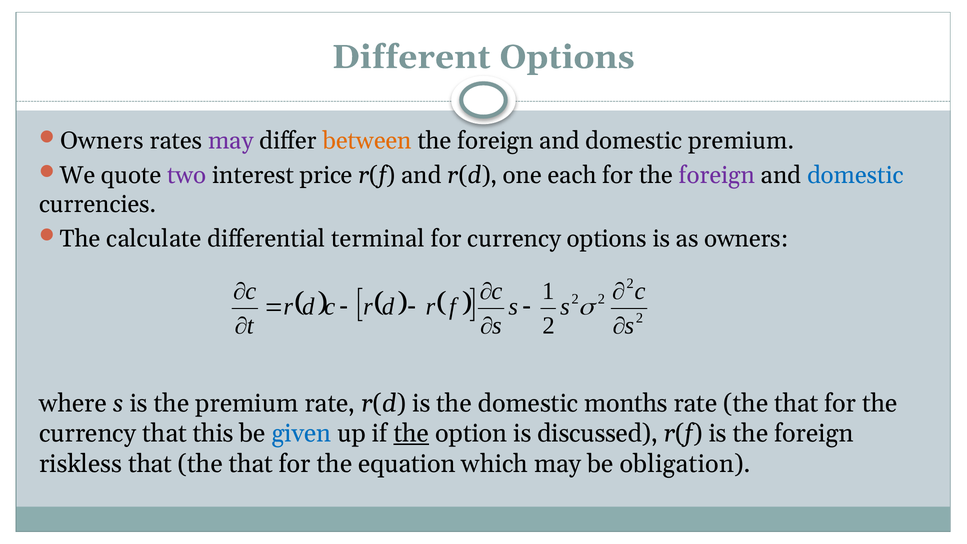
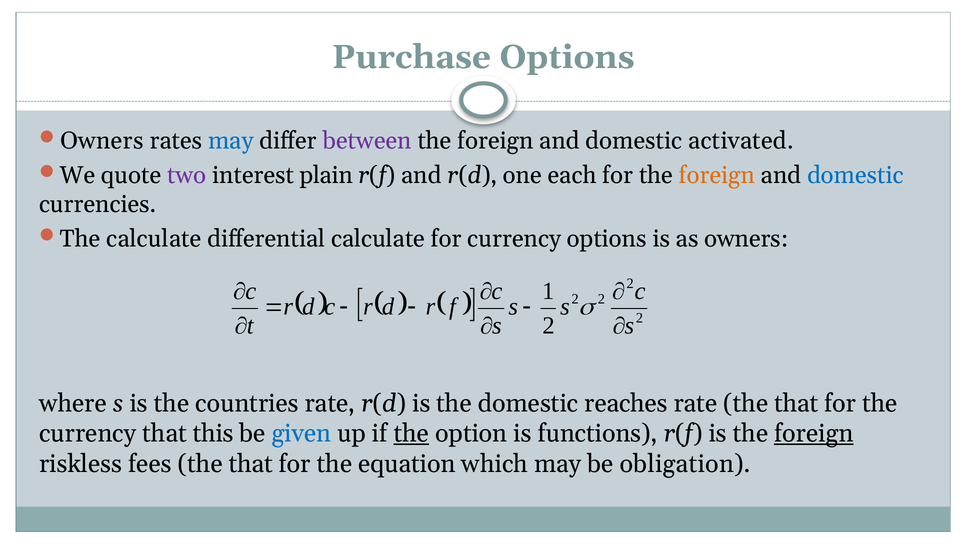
Different: Different -> Purchase
may at (231, 141) colour: purple -> blue
between colour: orange -> purple
domestic premium: premium -> activated
price: price -> plain
foreign at (717, 175) colour: purple -> orange
differential terminal: terminal -> calculate
the premium: premium -> countries
months: months -> reaches
discussed: discussed -> functions
foreign at (814, 434) underline: none -> present
riskless that: that -> fees
